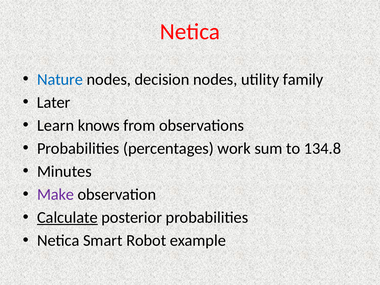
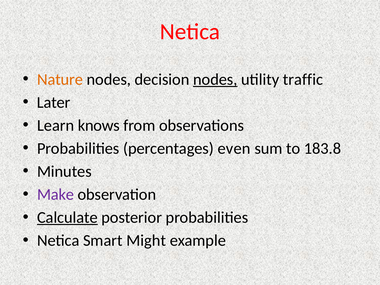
Nature colour: blue -> orange
nodes at (215, 79) underline: none -> present
family: family -> traffic
work: work -> even
134.8: 134.8 -> 183.8
Robot: Robot -> Might
